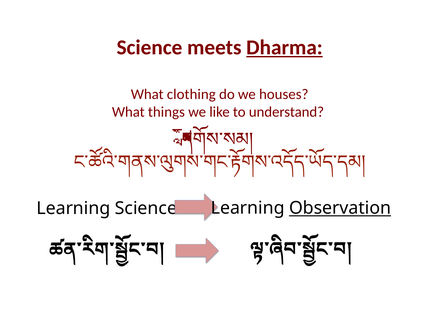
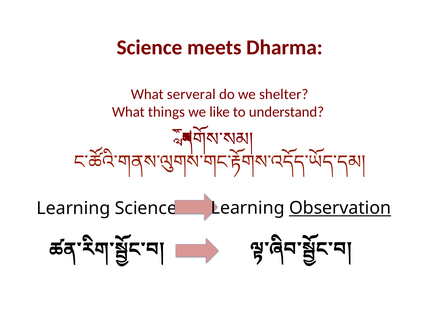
Dharma underline: present -> none
clothing: clothing -> serveral
houses: houses -> shelter
